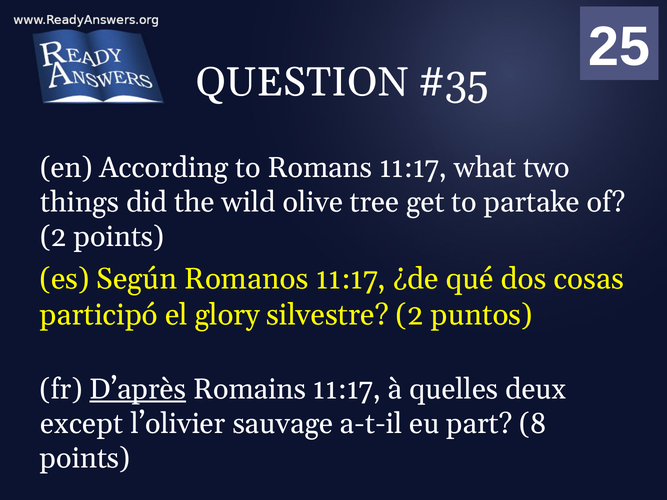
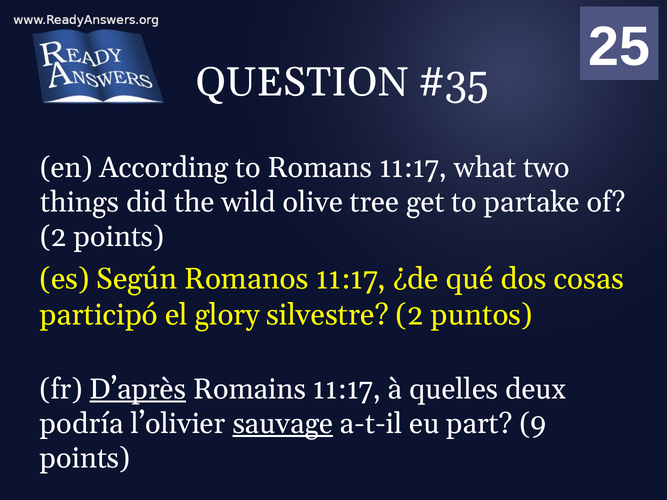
except: except -> podría
sauvage underline: none -> present
8: 8 -> 9
